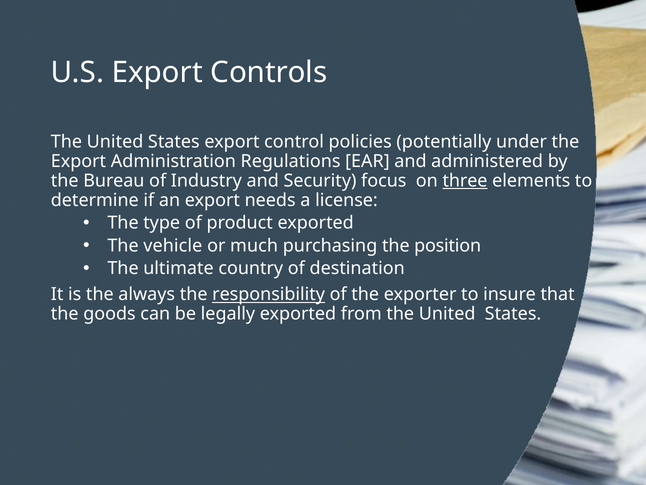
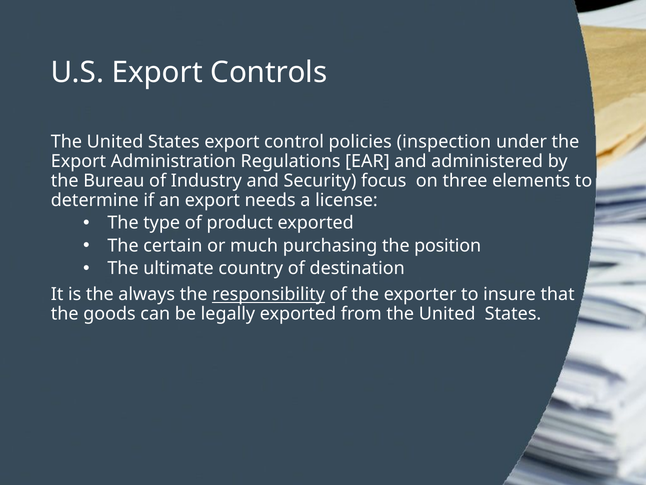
potentially: potentially -> inspection
three underline: present -> none
vehicle: vehicle -> certain
